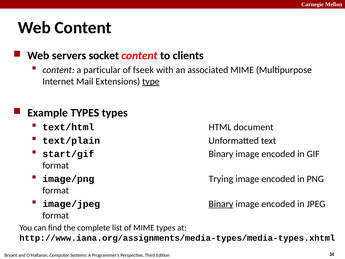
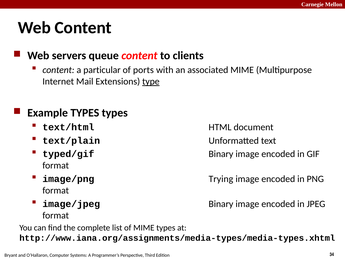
socket: socket -> queue
fseek: fseek -> ports
start/gif: start/gif -> typed/gif
Binary at (221, 204) underline: present -> none
